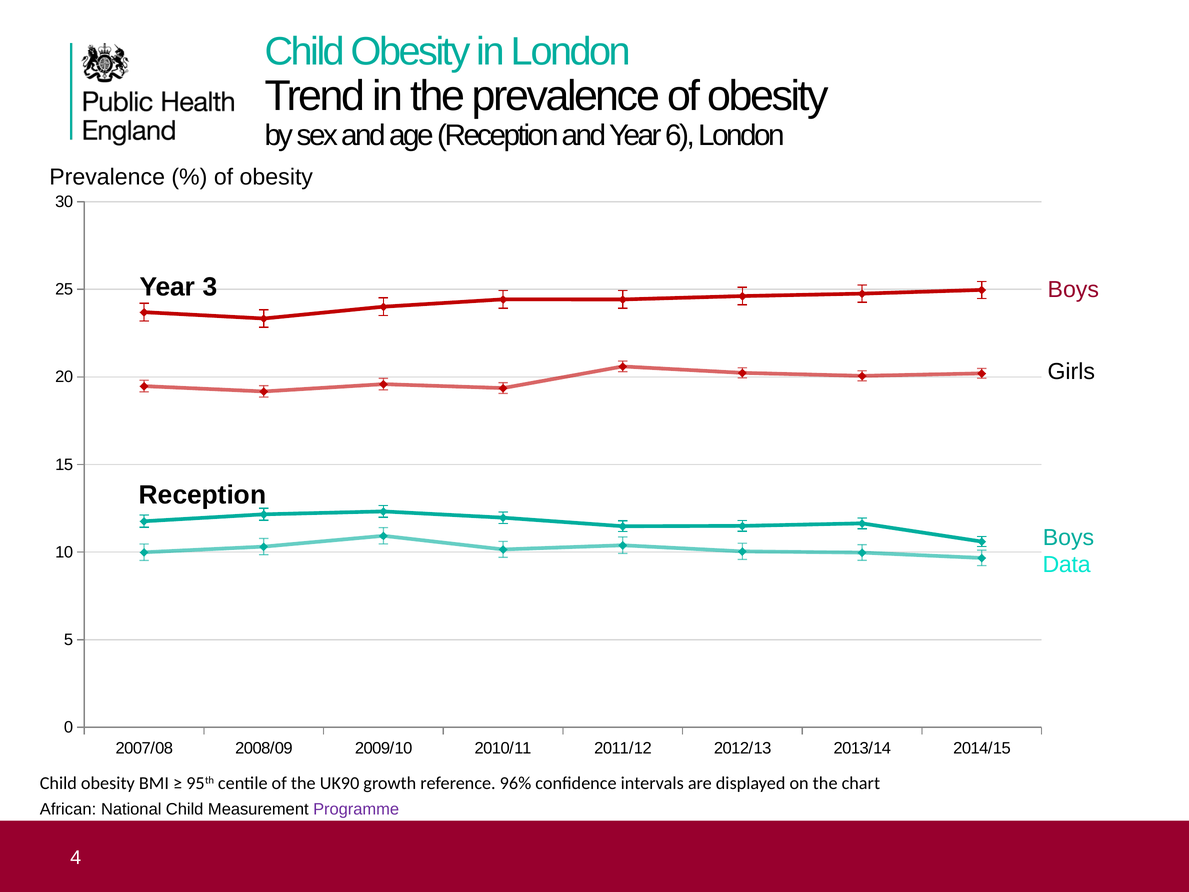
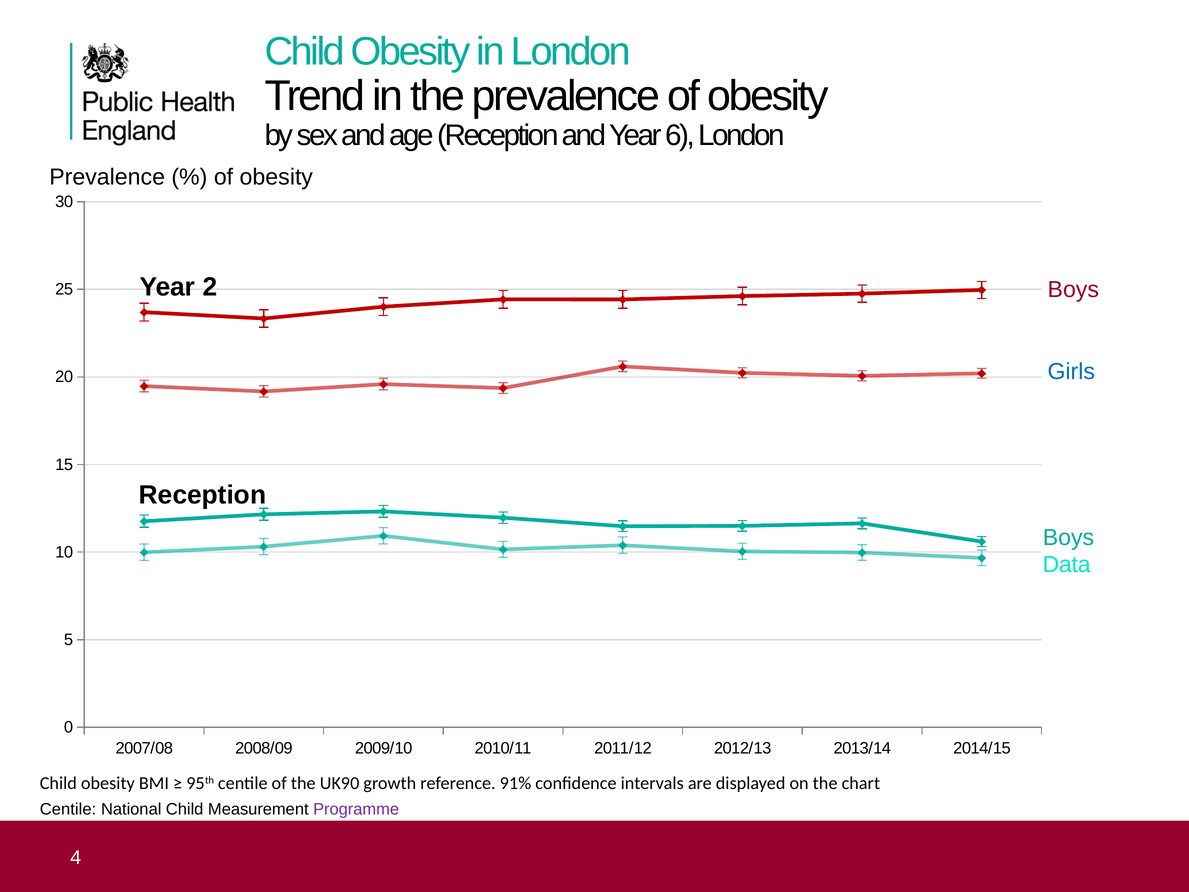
3: 3 -> 2
Girls colour: black -> blue
96%: 96% -> 91%
African at (68, 809): African -> Centile
